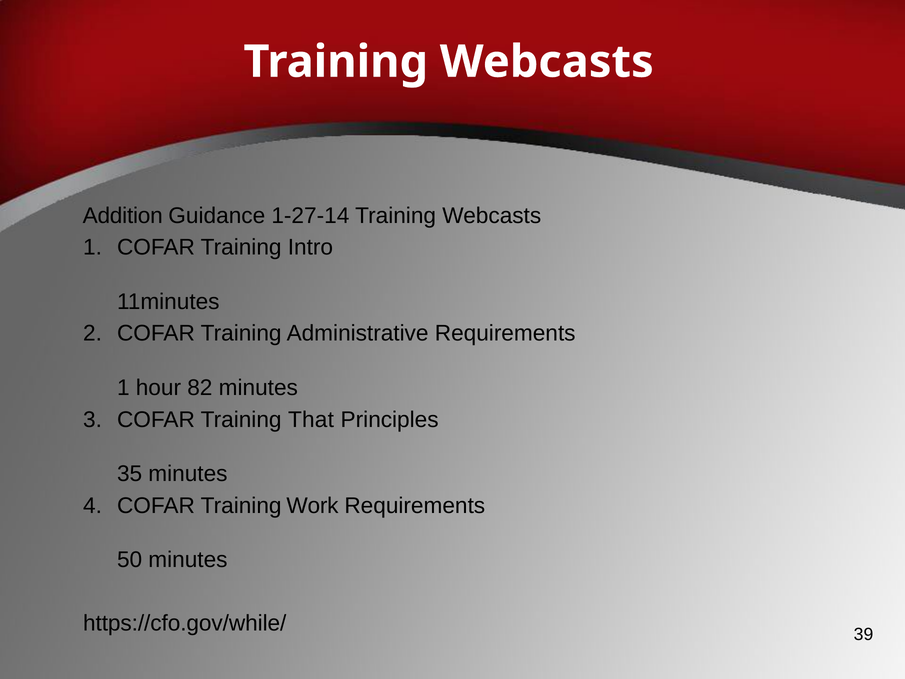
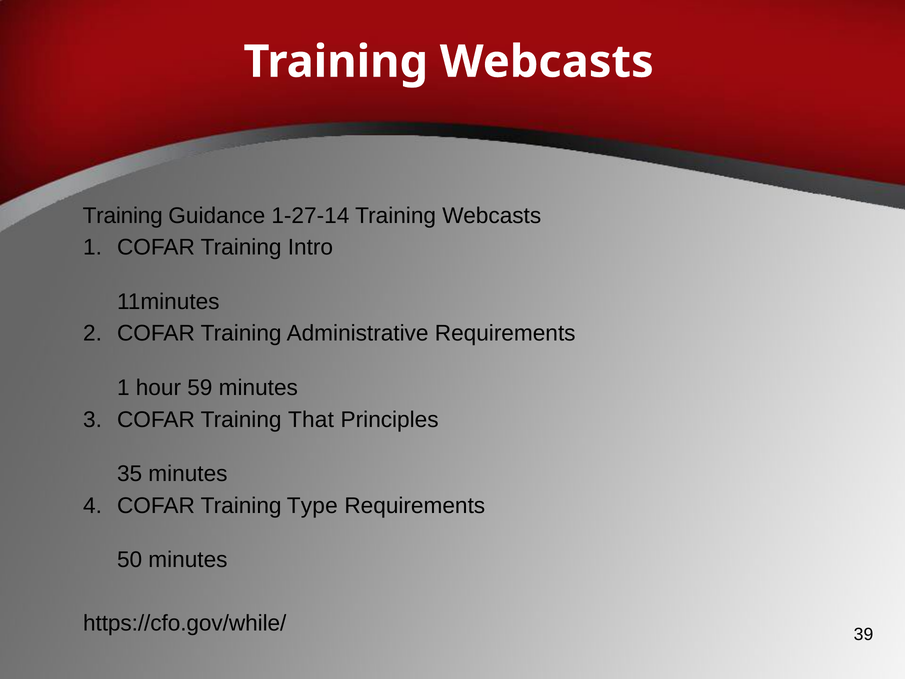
Addition at (123, 216): Addition -> Training
82: 82 -> 59
Work: Work -> Type
